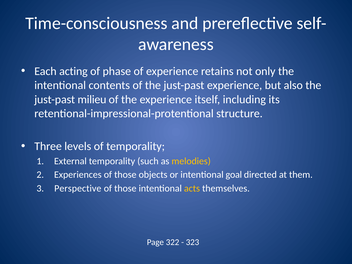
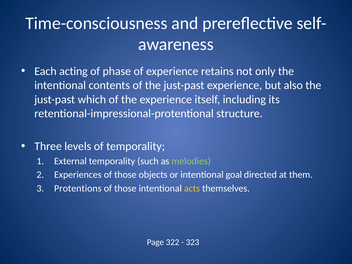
milieu: milieu -> which
melodies colour: yellow -> light green
Perspective: Perspective -> Protentions
